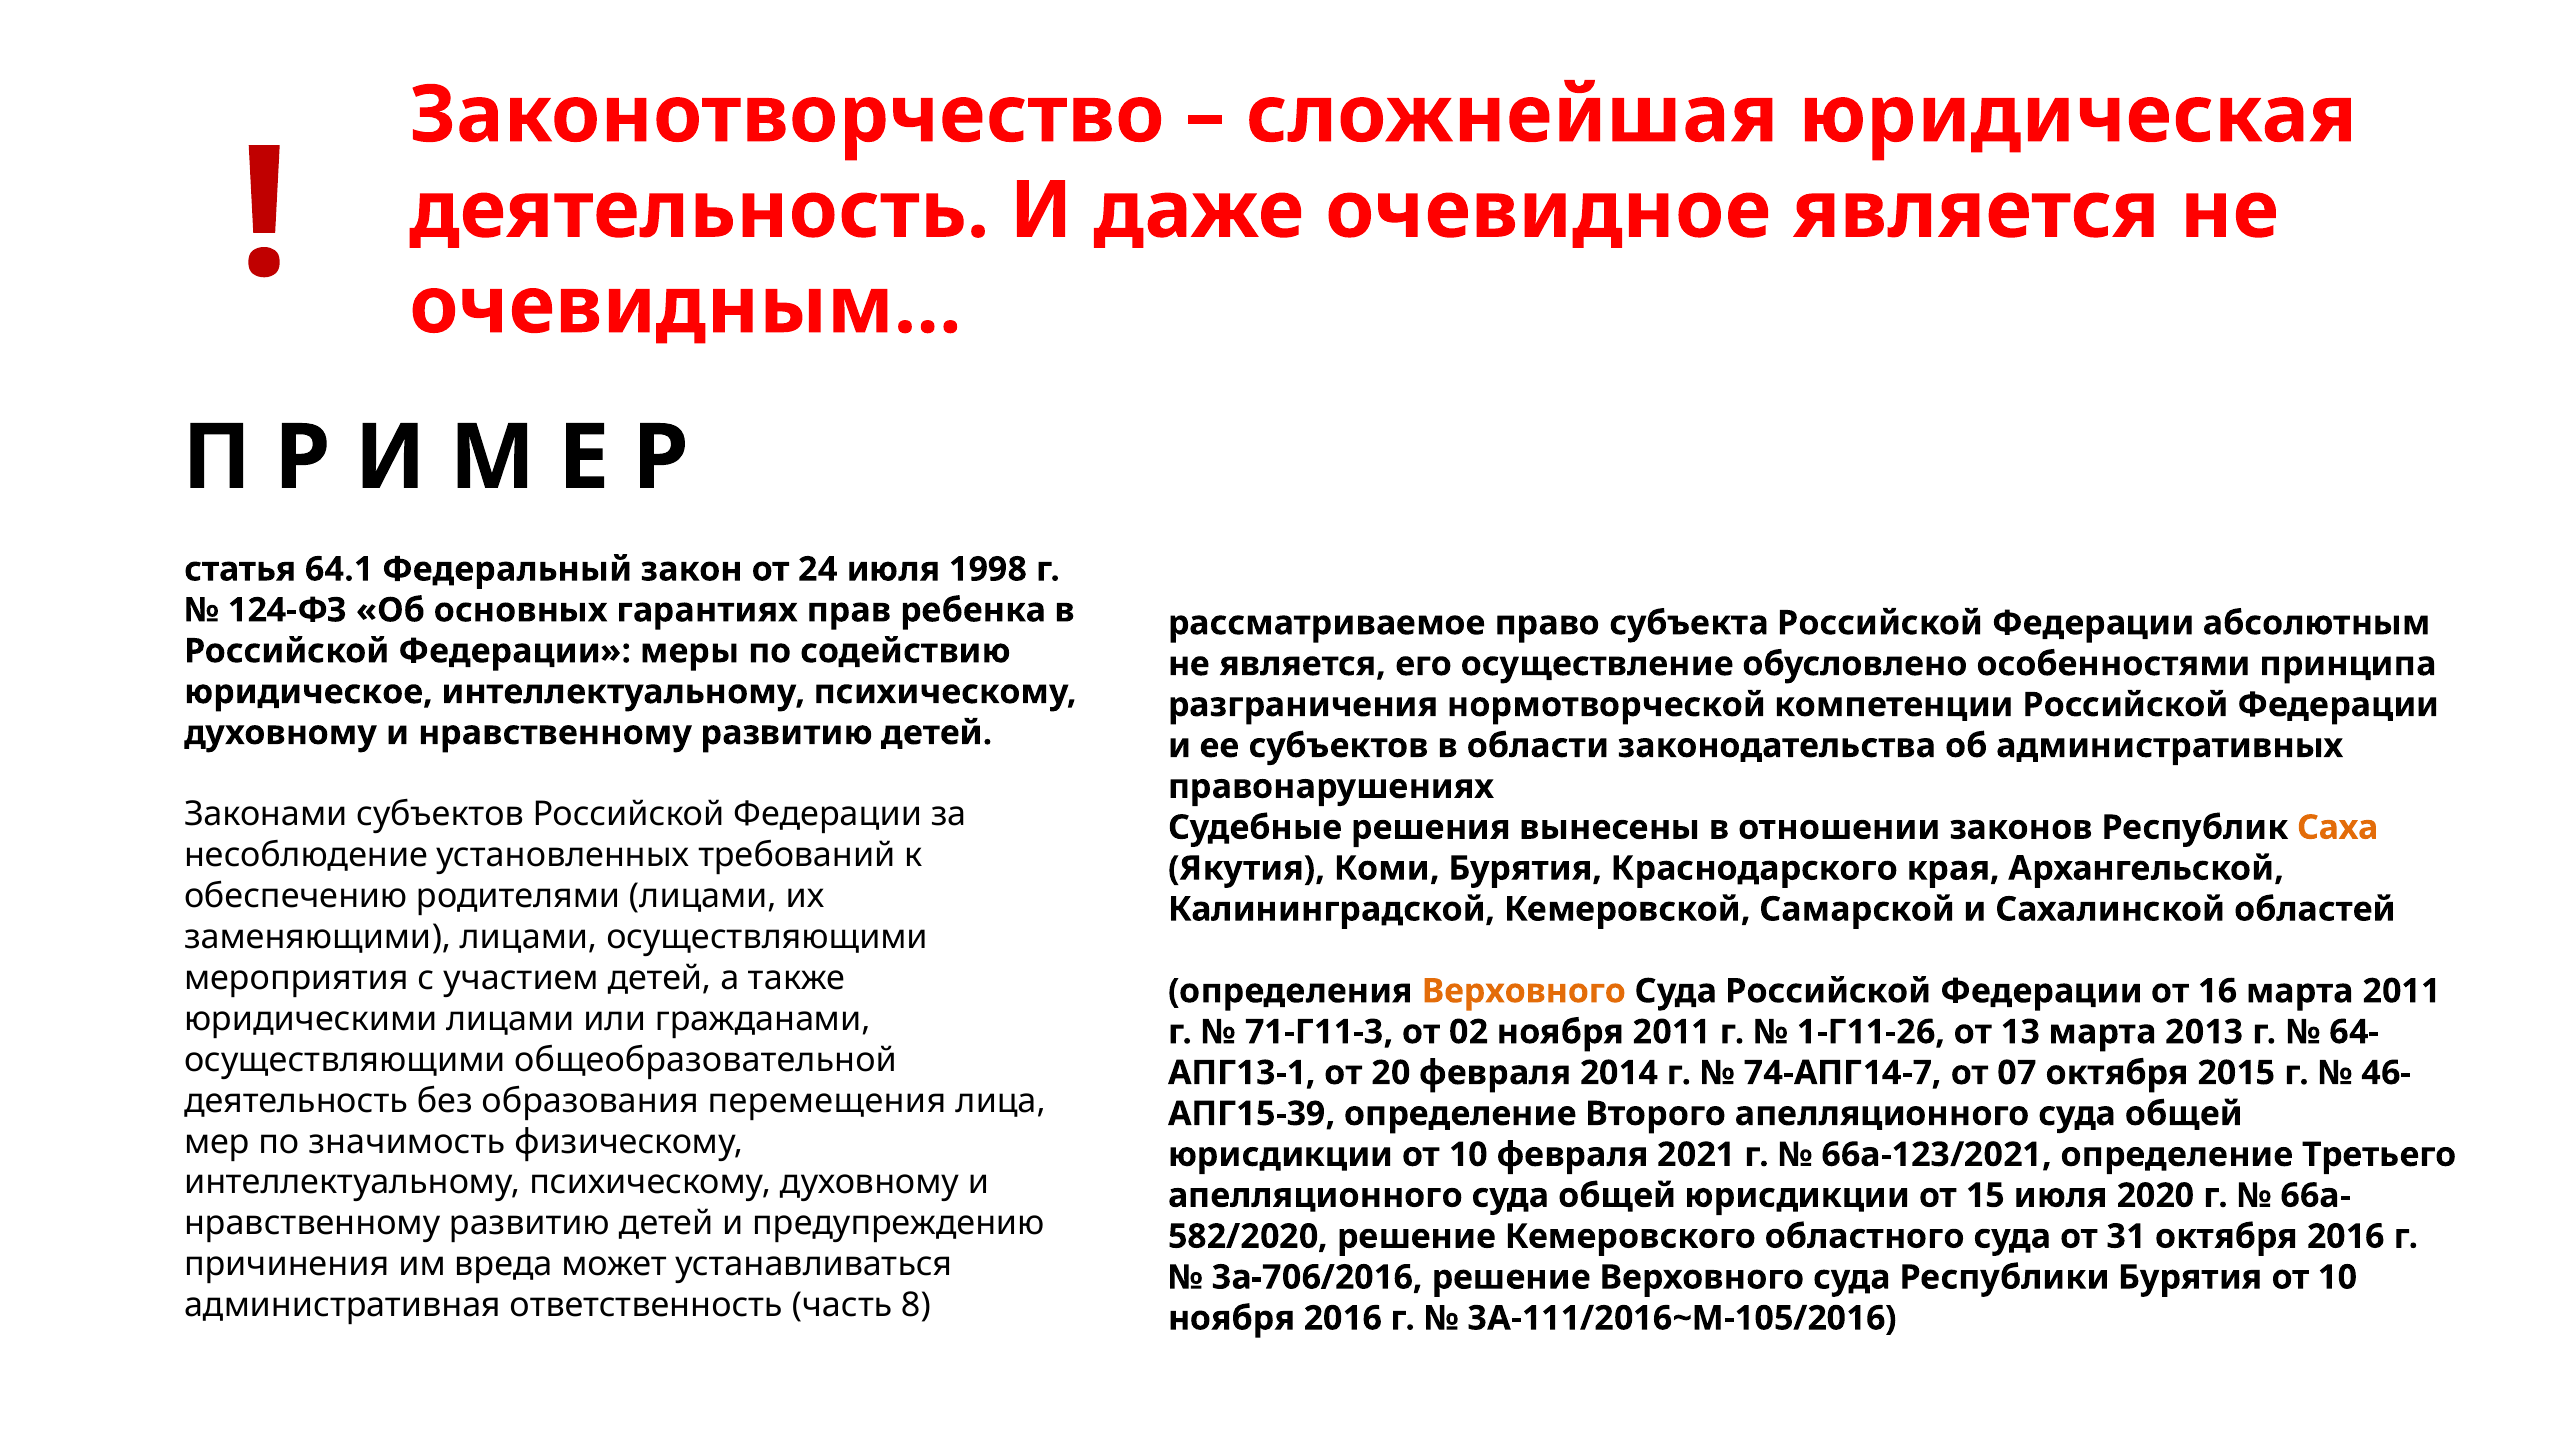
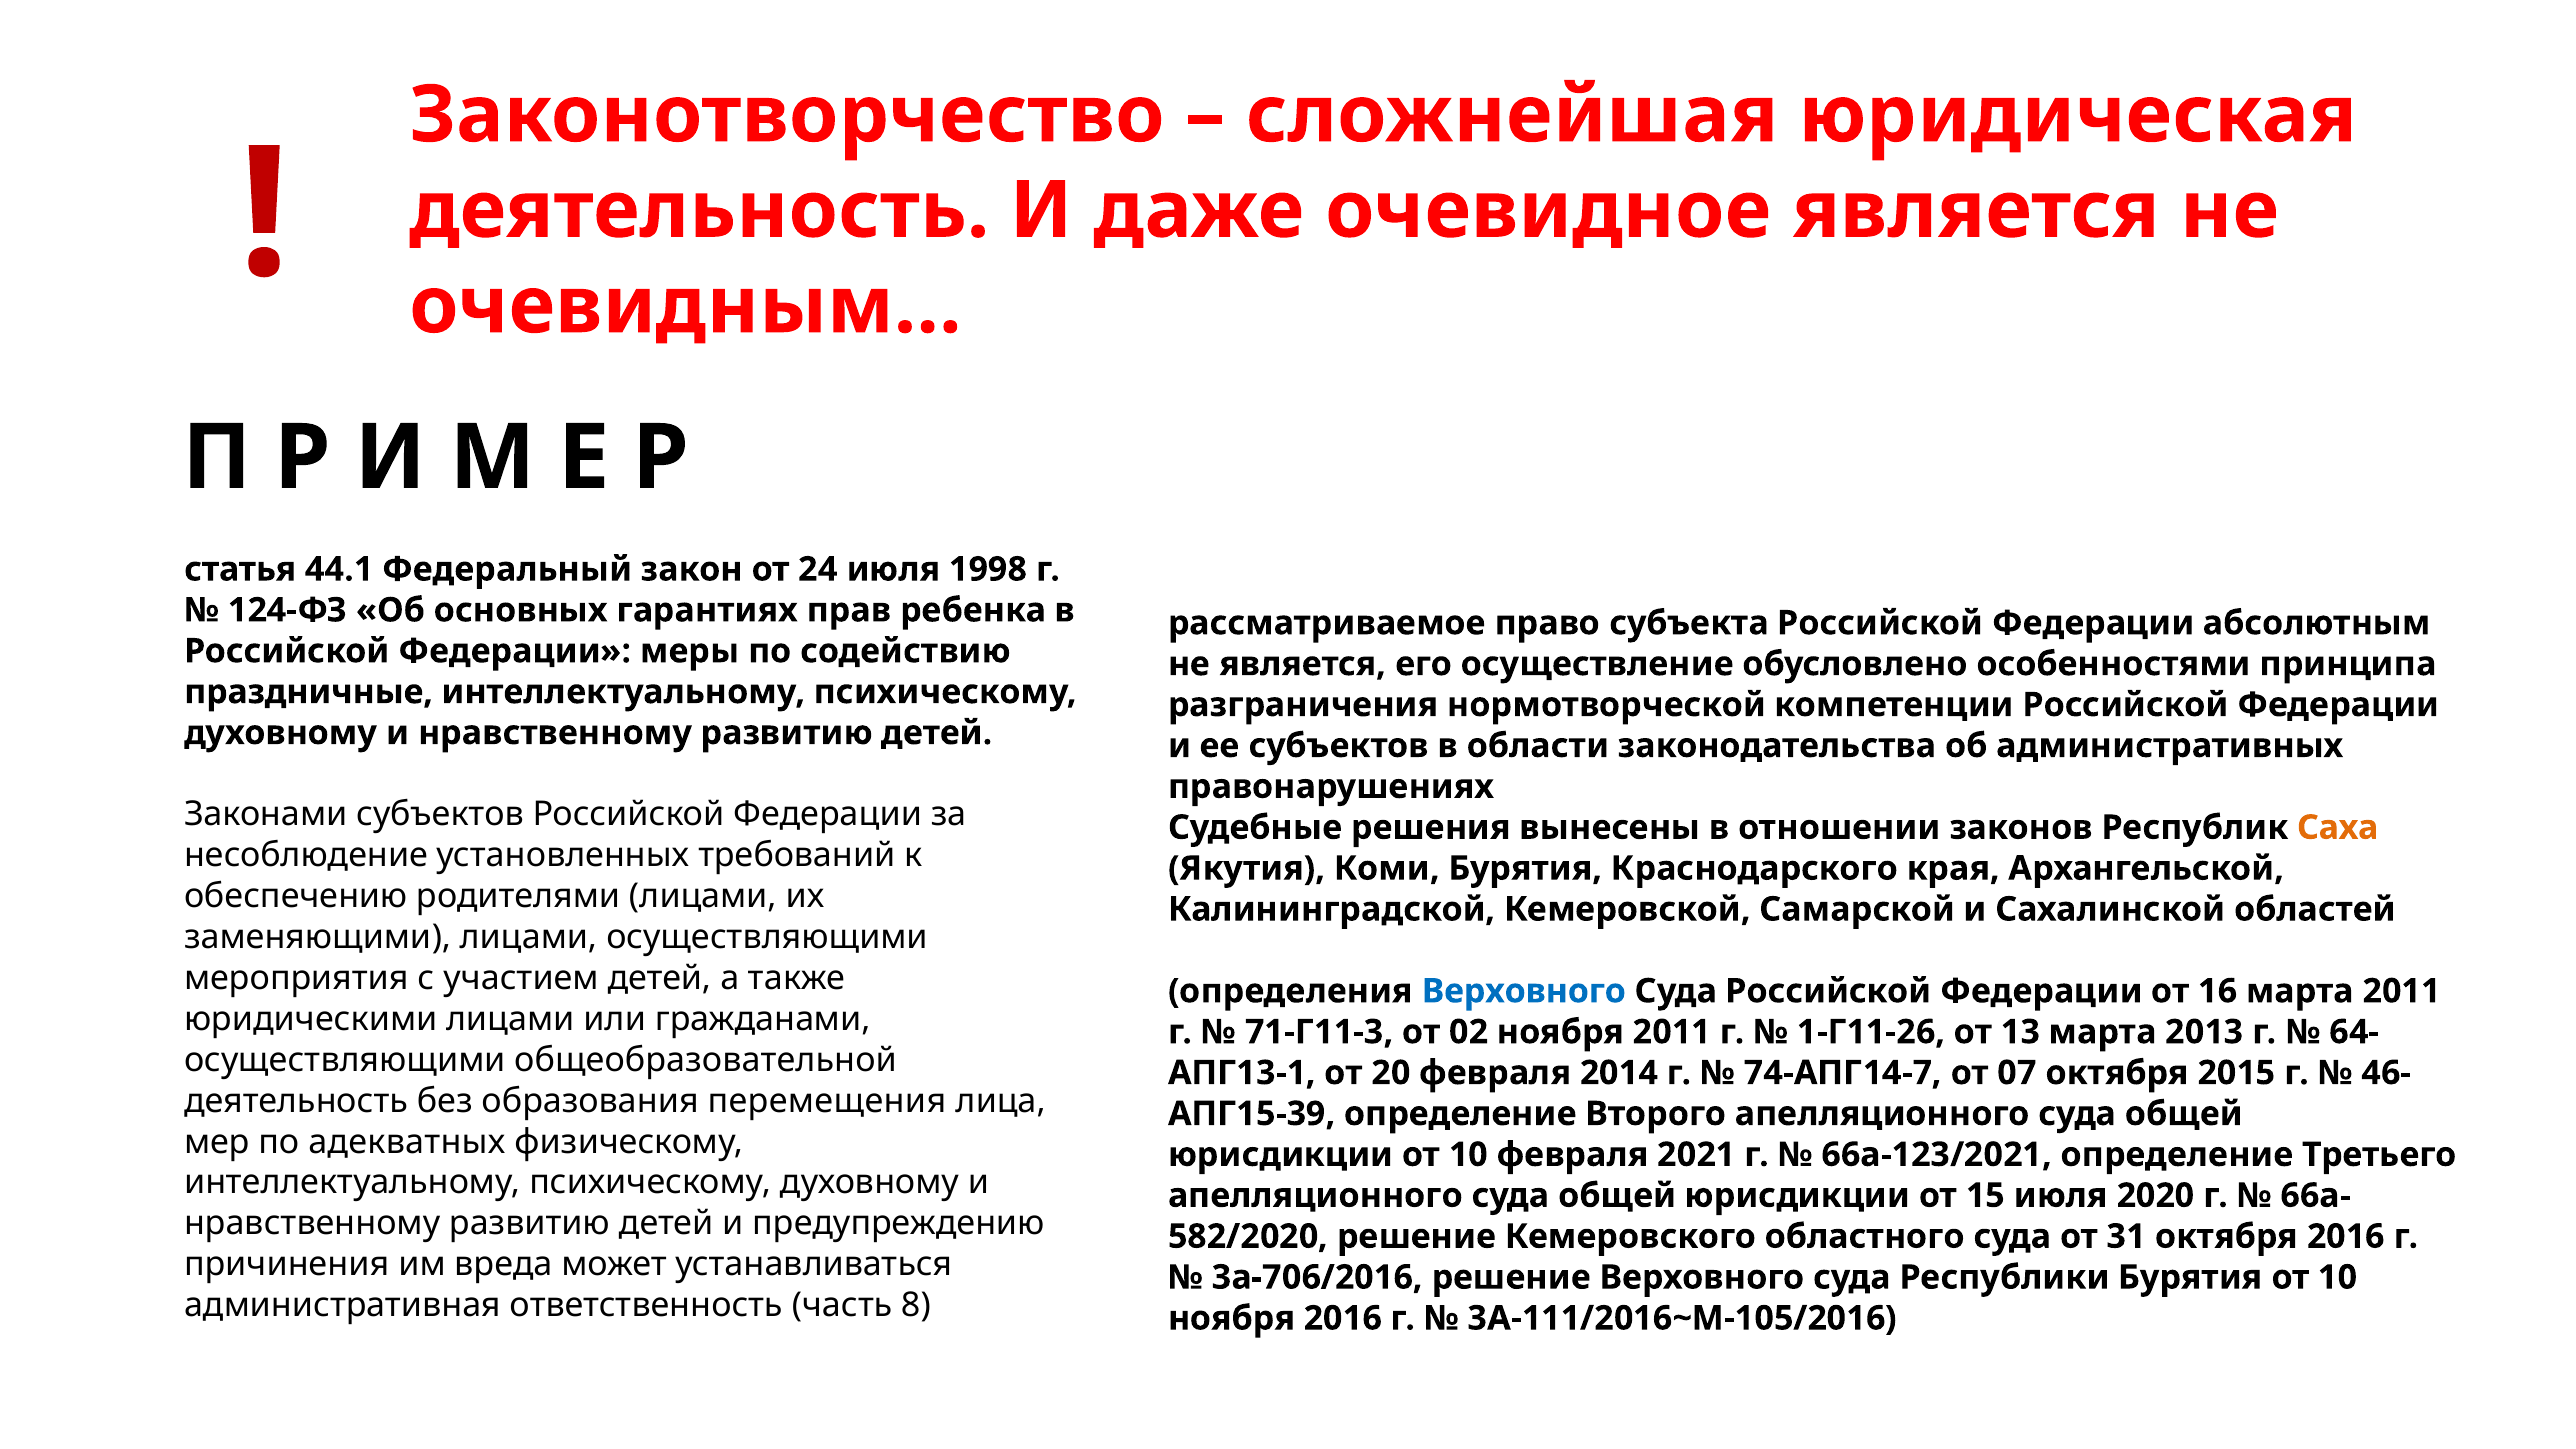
64.1: 64.1 -> 44.1
юридическое: юридическое -> праздничные
Верховного at (1524, 991) colour: orange -> blue
значимость: значимость -> адекватных
